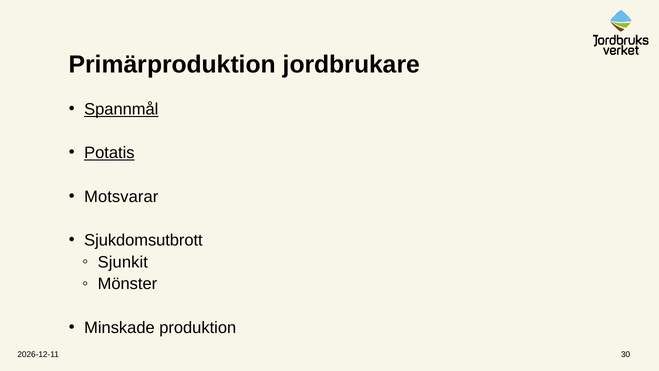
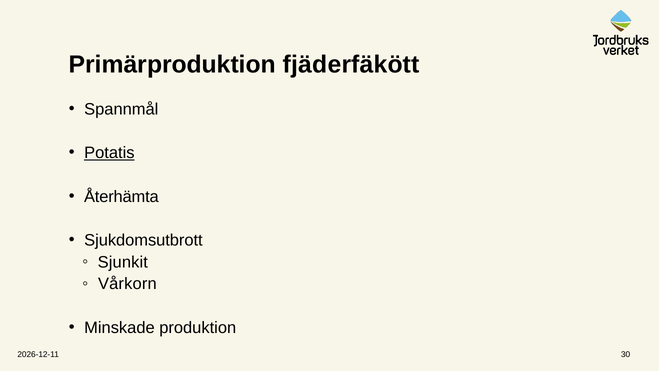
jordbrukare: jordbrukare -> fjäderfäkött
Spannmål underline: present -> none
Motsvarar: Motsvarar -> Återhämta
Mönster: Mönster -> Vårkorn
